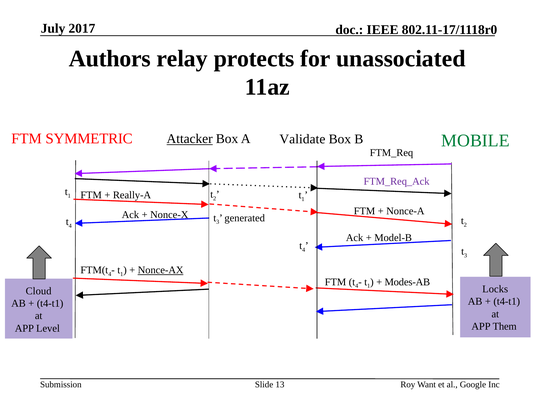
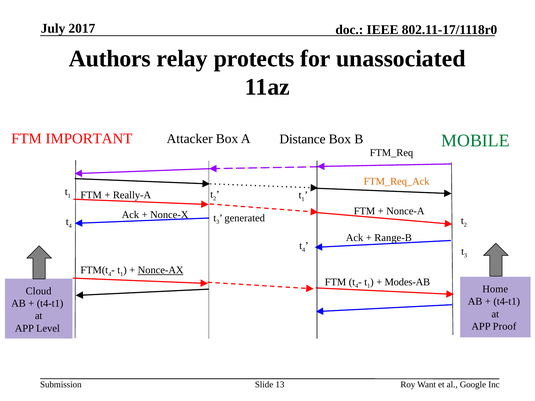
SYMMETRIC: SYMMETRIC -> IMPORTANT
Attacker underline: present -> none
Validate: Validate -> Distance
FTM_Req_Ack colour: purple -> orange
Model-B: Model-B -> Range-B
Locks: Locks -> Home
Them: Them -> Proof
